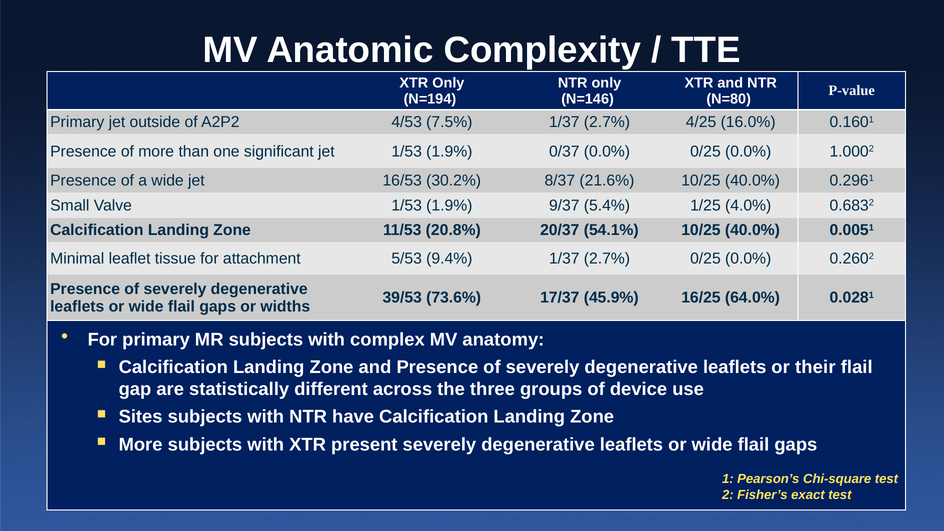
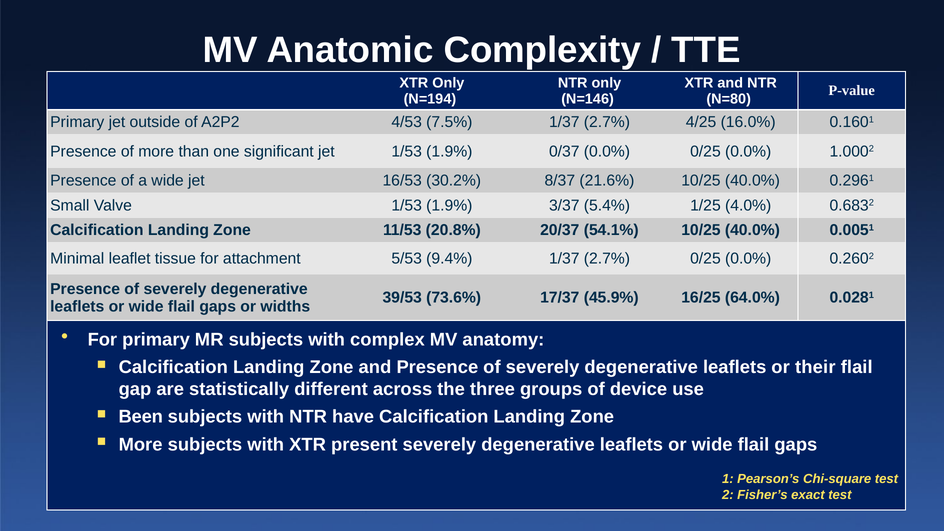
9/37: 9/37 -> 3/37
Sites: Sites -> Been
